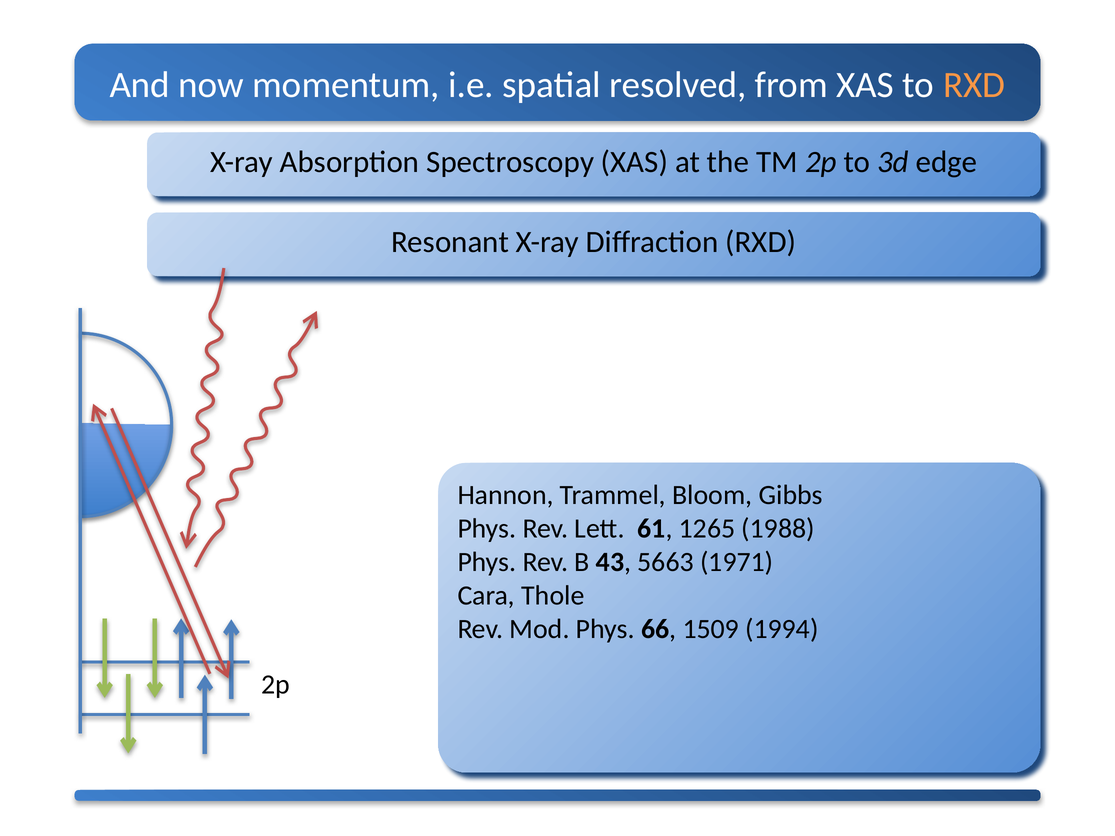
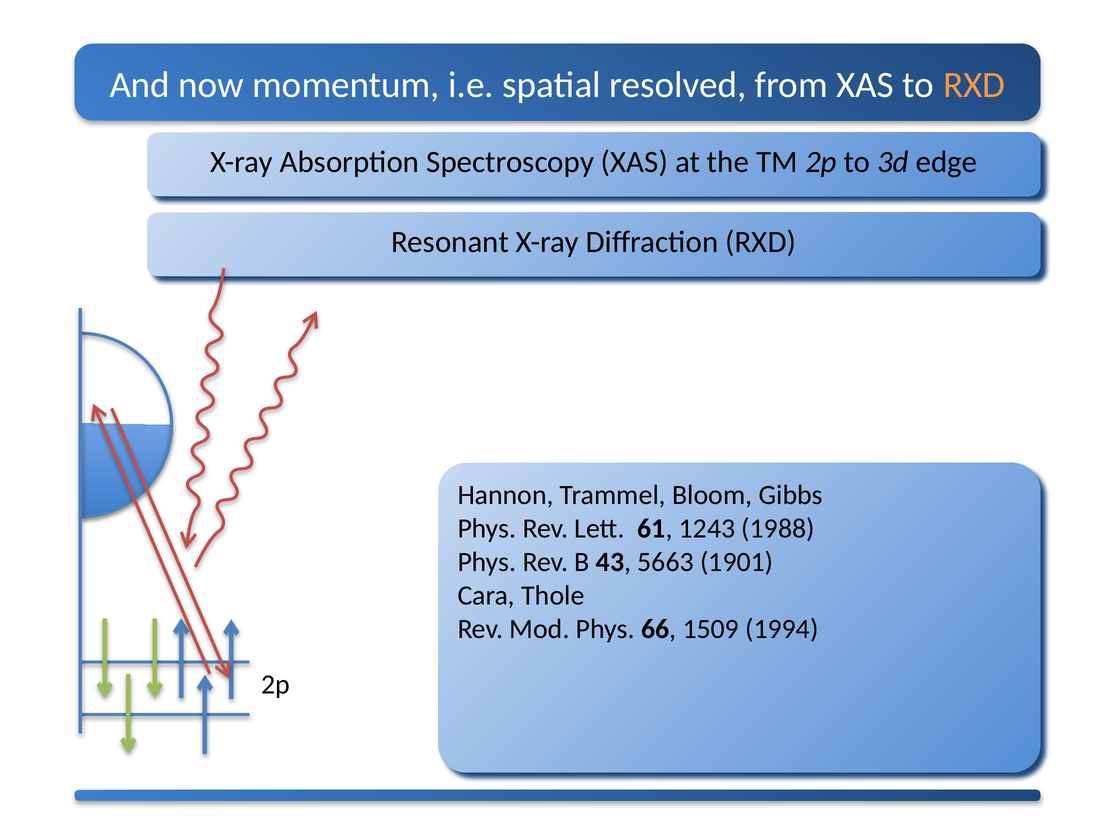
1265: 1265 -> 1243
1971: 1971 -> 1901
